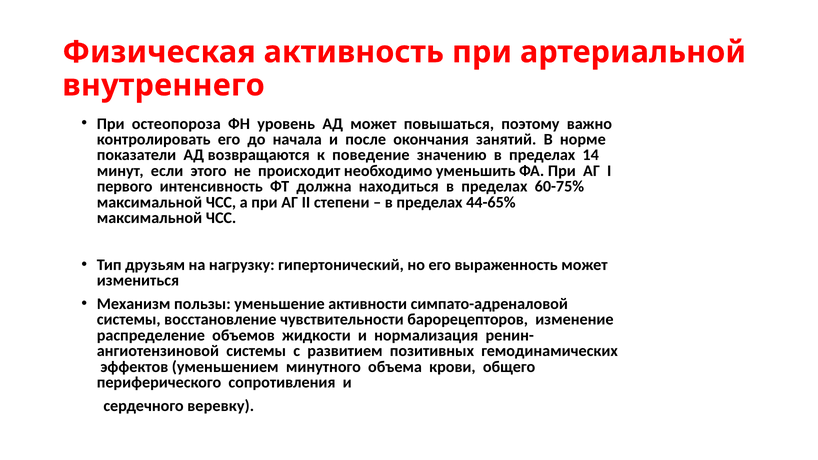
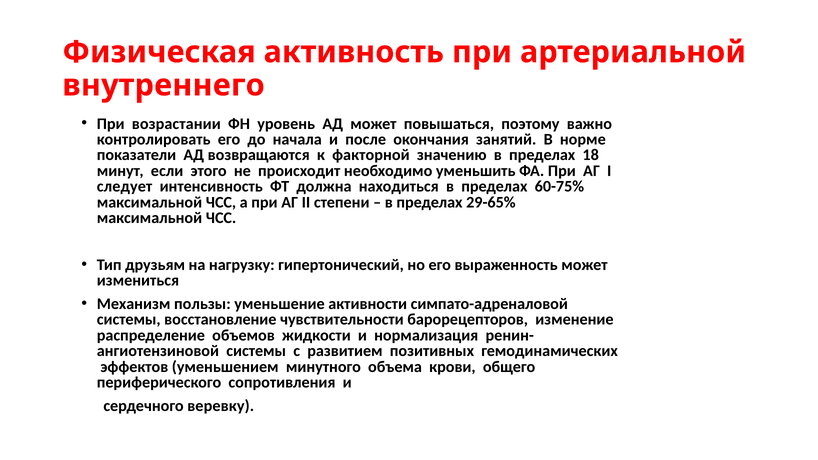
остеопороза: остеопороза -> возрастании
поведение: поведение -> факторной
14: 14 -> 18
первого: первого -> следует
44-65%: 44-65% -> 29-65%
